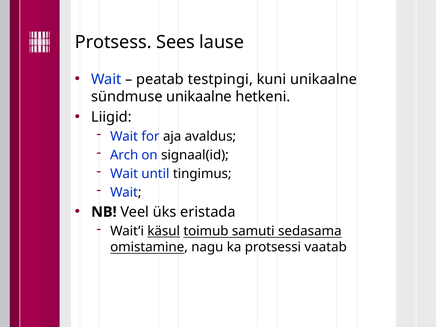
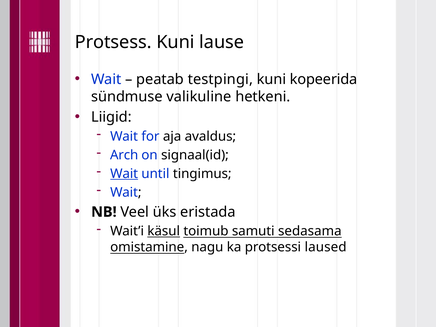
Protsess Sees: Sees -> Kuni
kuni unikaalne: unikaalne -> kopeerida
sündmuse unikaalne: unikaalne -> valikuline
Wait at (124, 174) underline: none -> present
vaatab: vaatab -> laused
